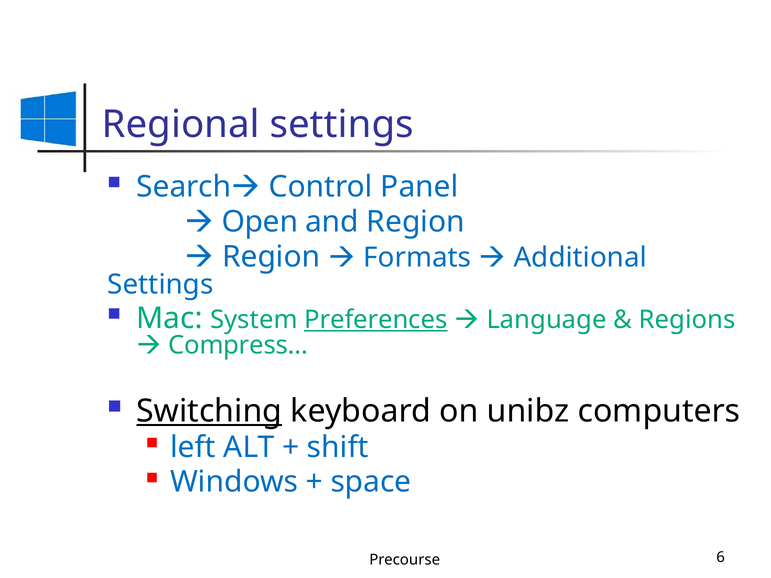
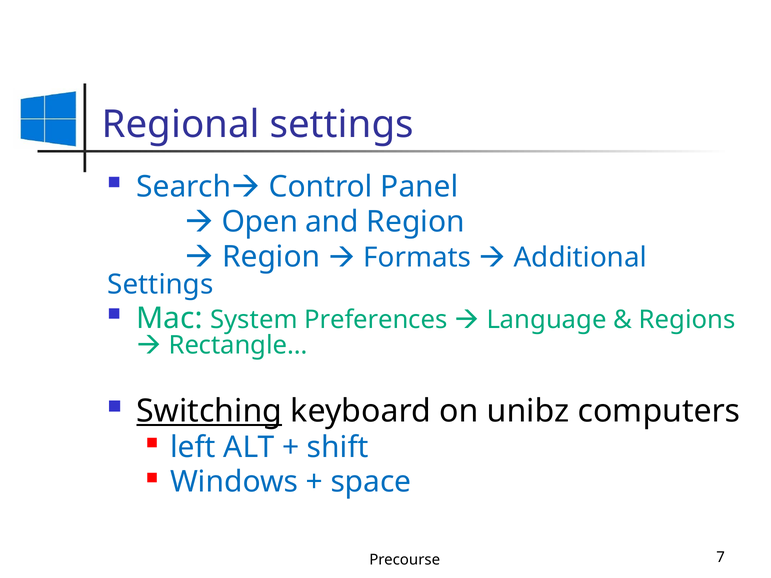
Preferences underline: present -> none
Compress…: Compress… -> Rectangle…
6: 6 -> 7
